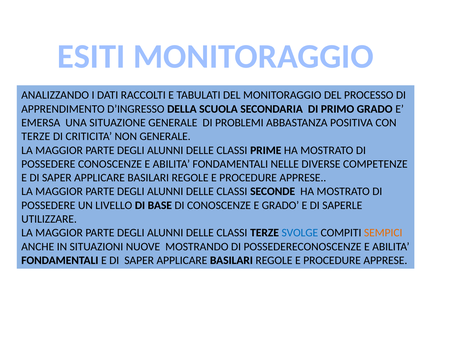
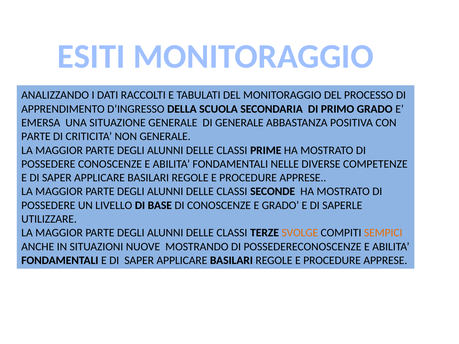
DI PROBLEMI: PROBLEMI -> GENERALE
TERZE at (36, 137): TERZE -> PARTE
SVOLGE colour: blue -> orange
